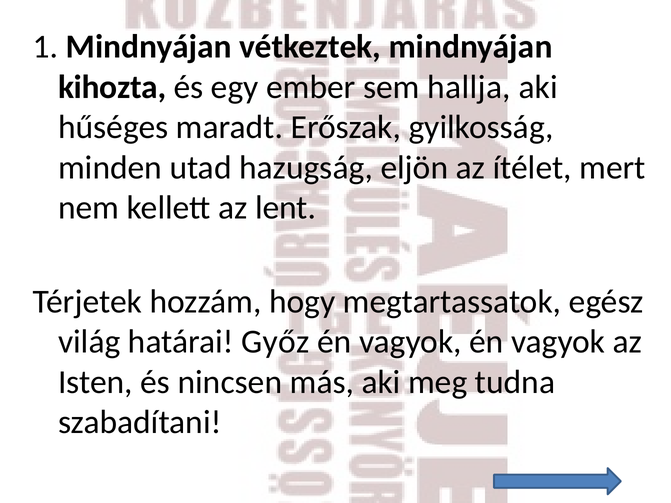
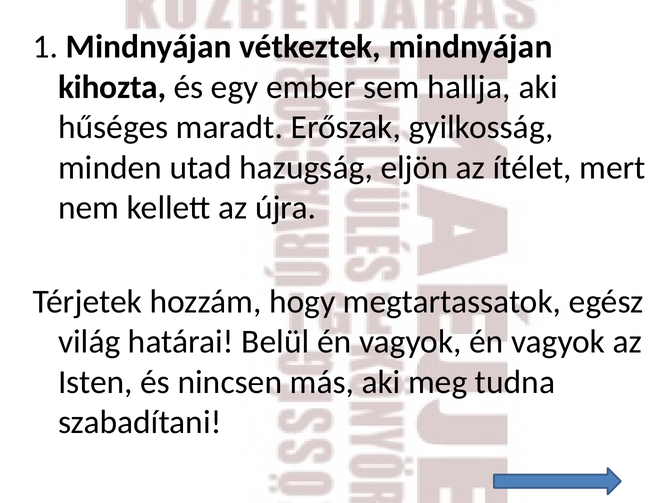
lent: lent -> újra
Győz: Győz -> Belül
